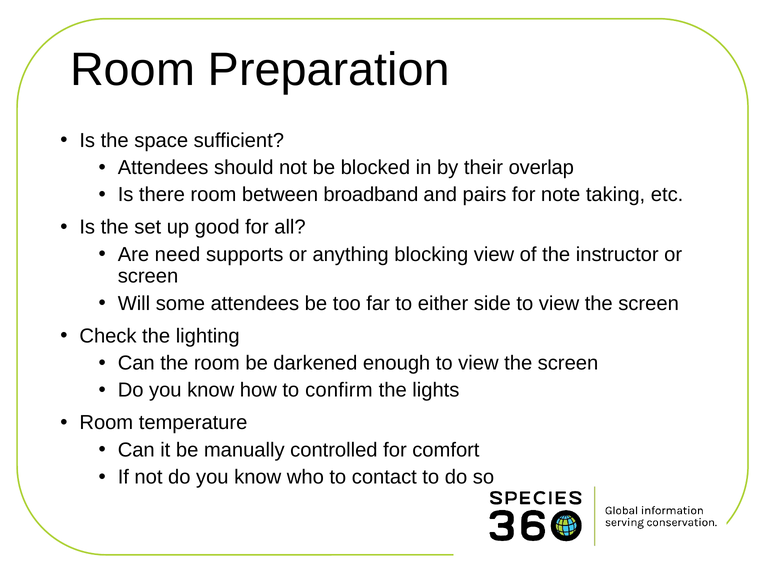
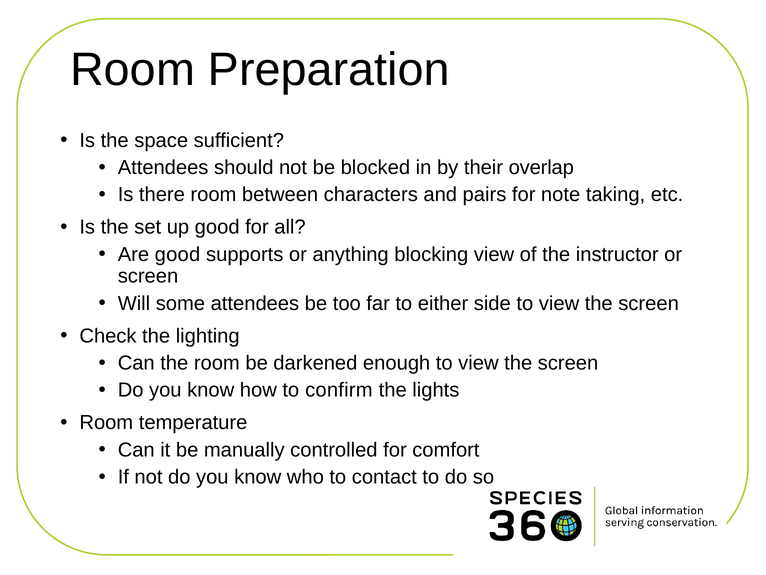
broadband: broadband -> characters
Are need: need -> good
